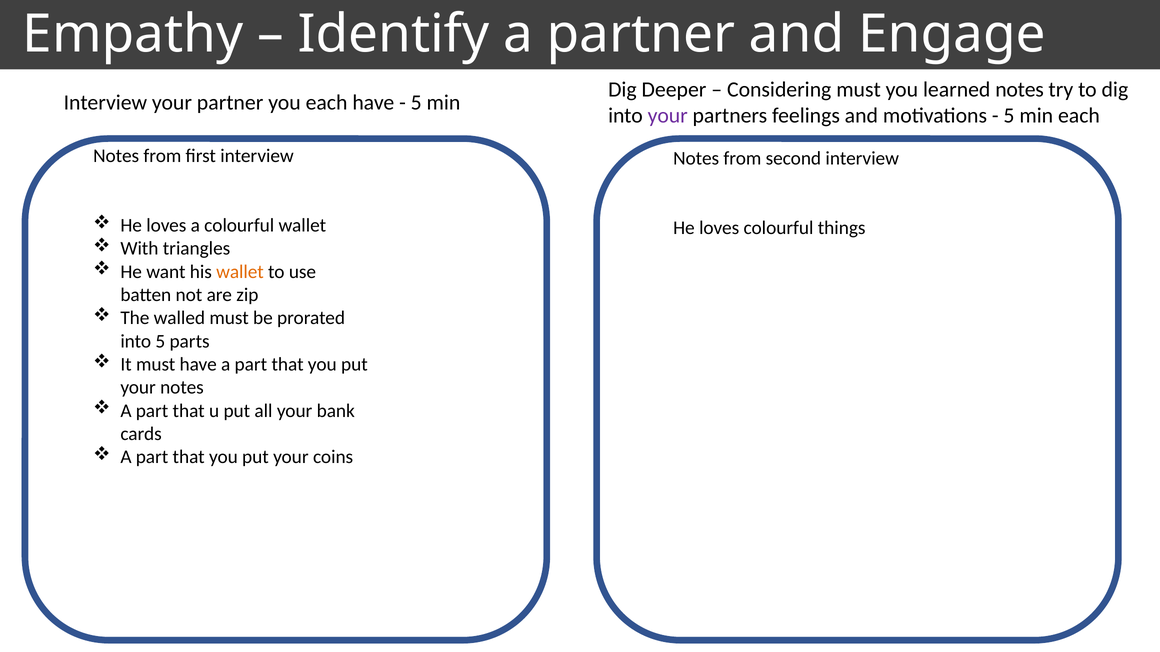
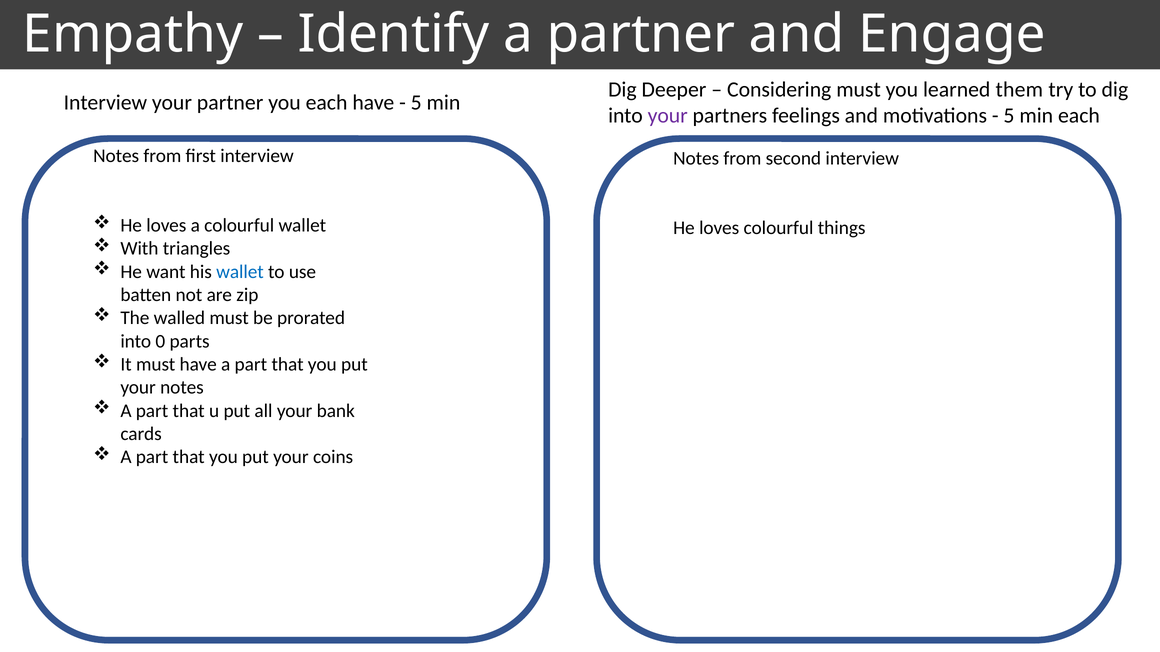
learned notes: notes -> them
wallet at (240, 272) colour: orange -> blue
into 5: 5 -> 0
